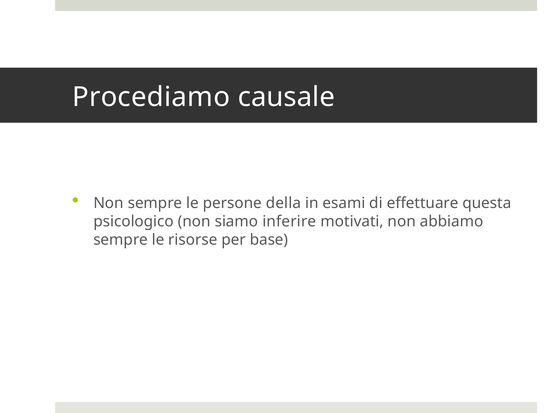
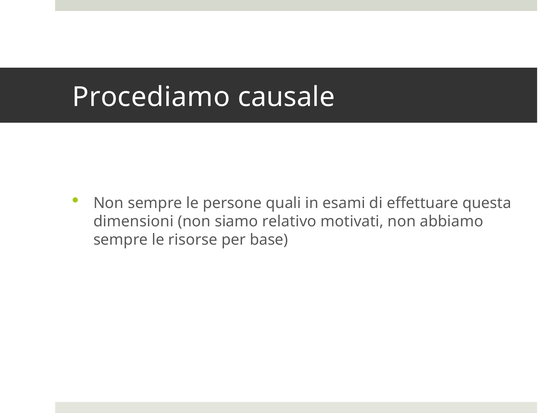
della: della -> quali
psicologico: psicologico -> dimensioni
inferire: inferire -> relativo
